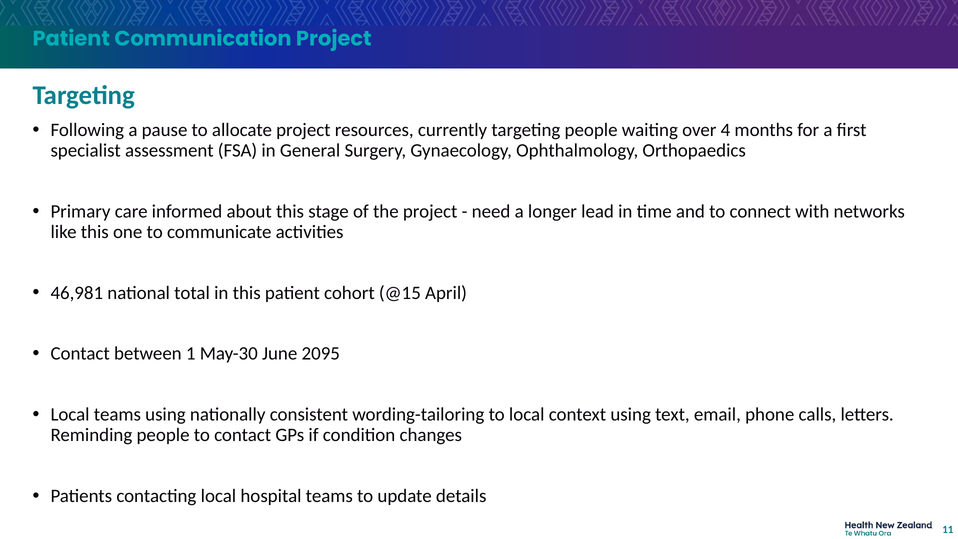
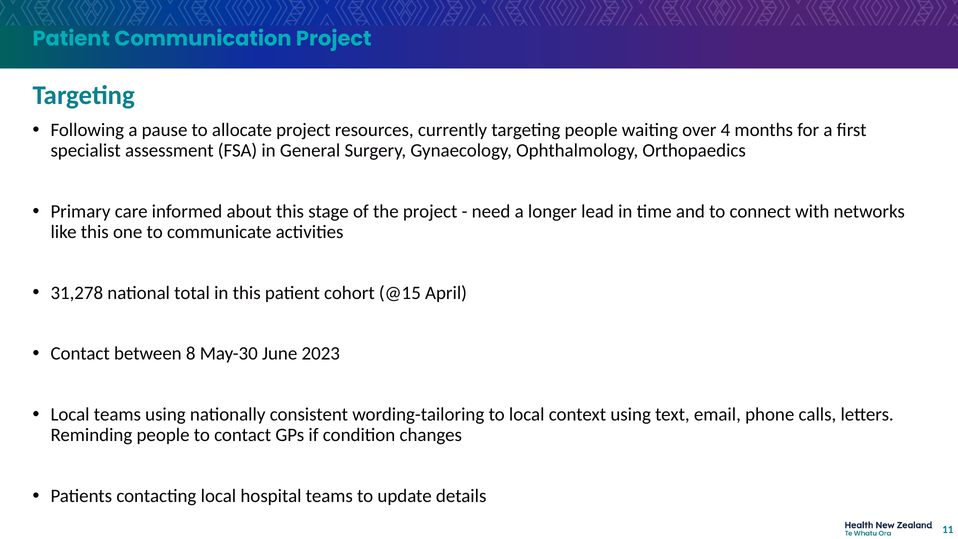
46,981: 46,981 -> 31,278
1: 1 -> 8
2095: 2095 -> 2023
